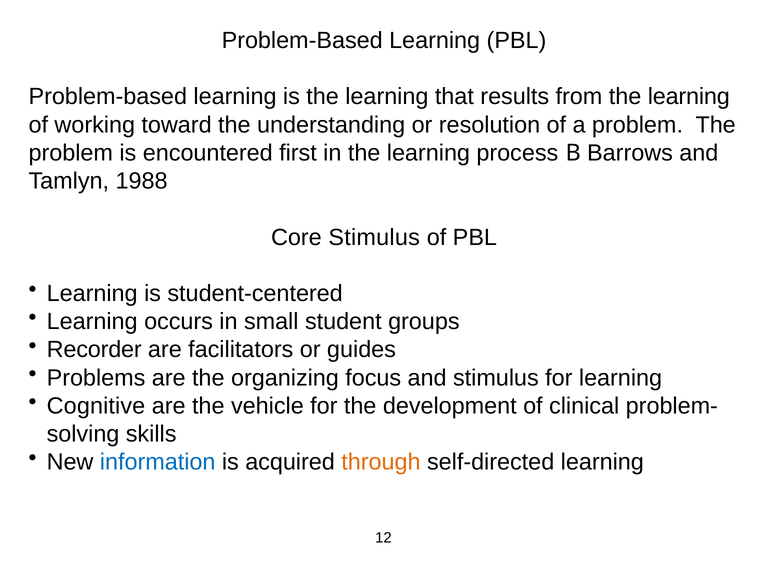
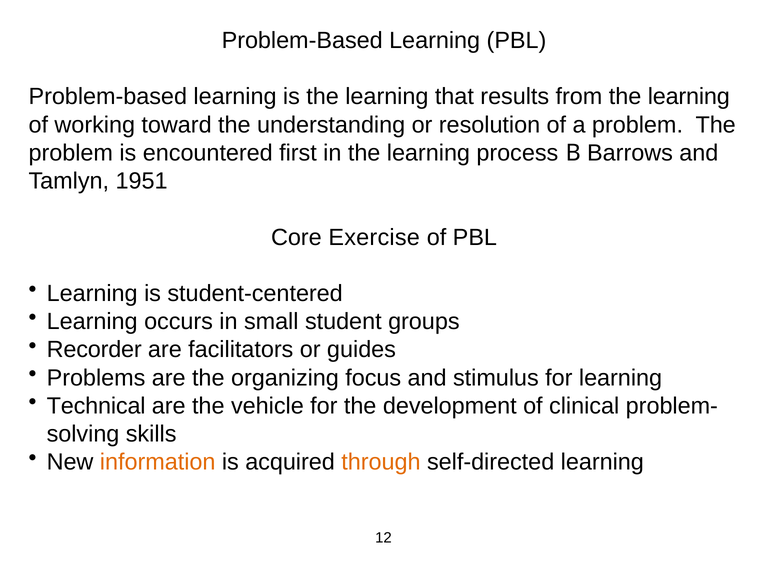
1988: 1988 -> 1951
Core Stimulus: Stimulus -> Exercise
Cognitive: Cognitive -> Technical
information colour: blue -> orange
